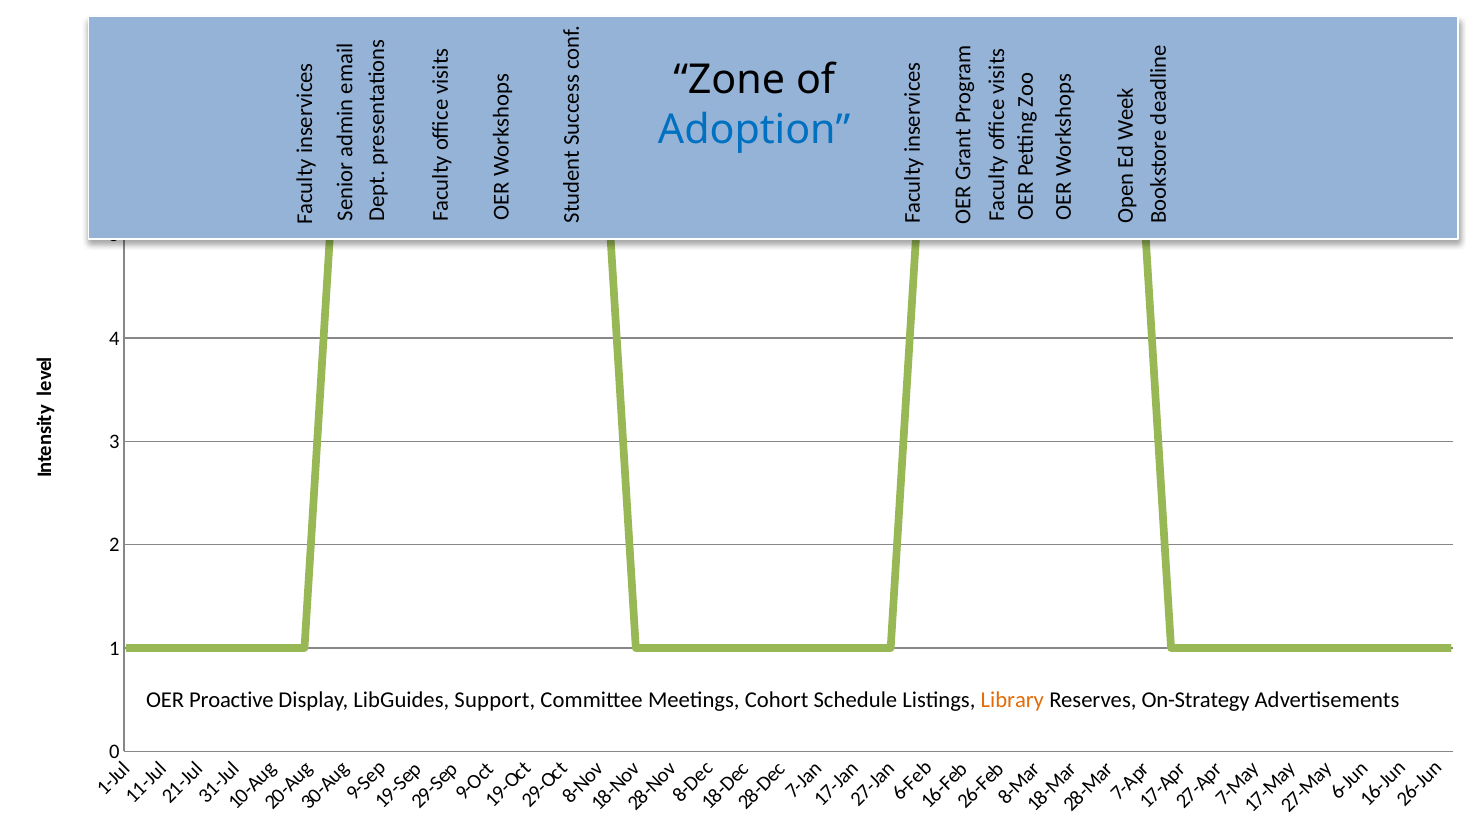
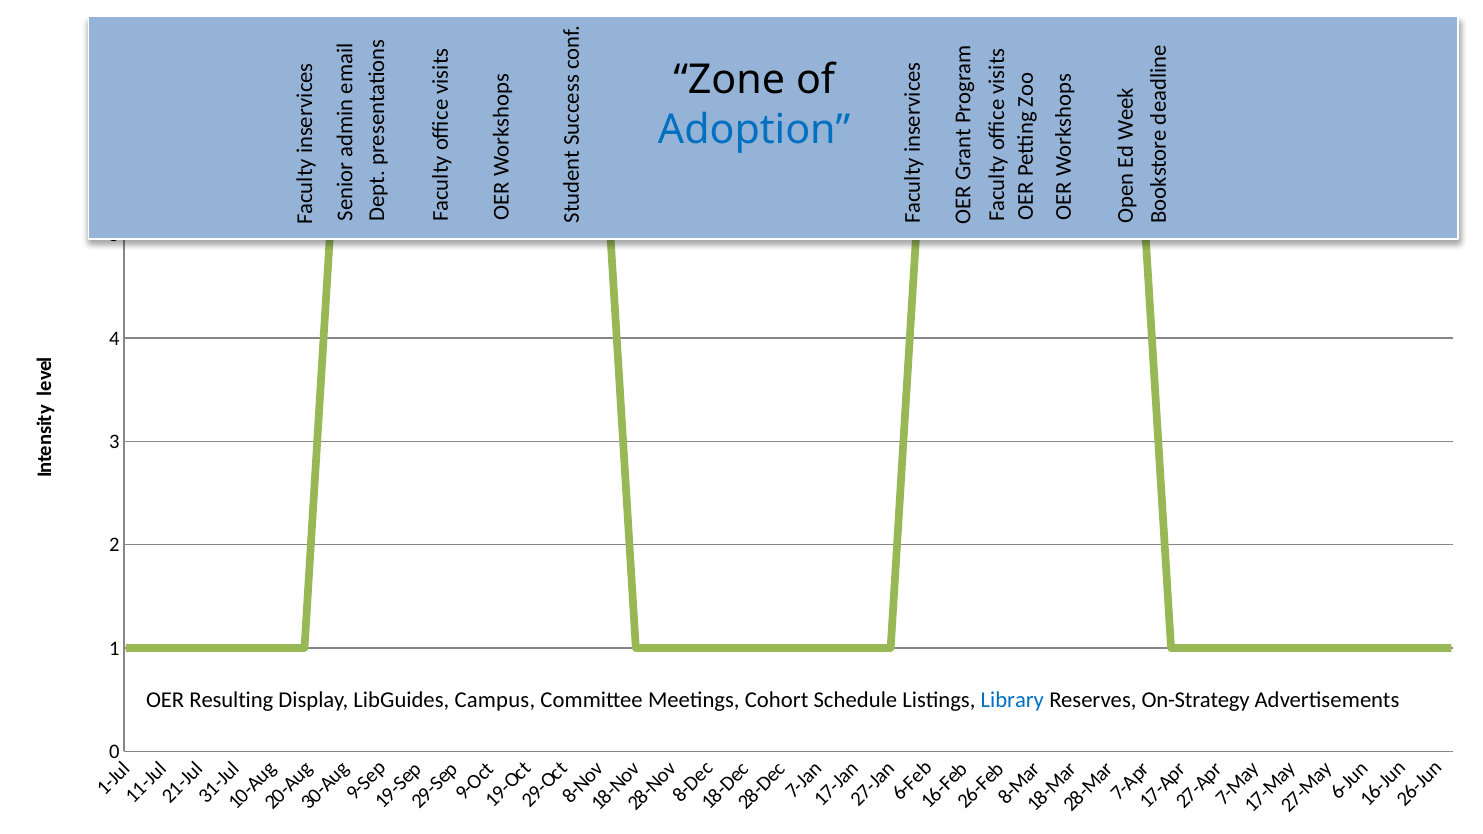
Proactive: Proactive -> Resulting
Support: Support -> Campus
Library colour: orange -> blue
